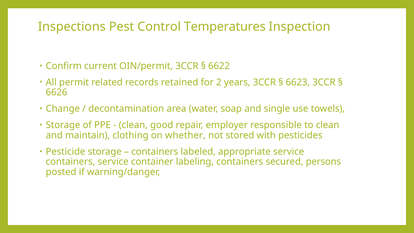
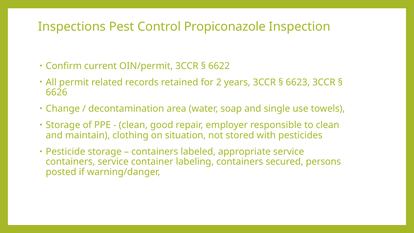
Temperatures: Temperatures -> Propiconazole
whether: whether -> situation
